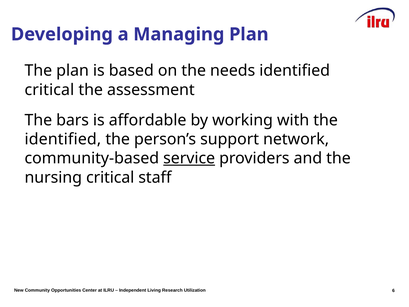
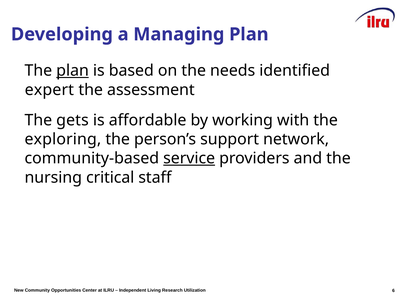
plan at (73, 71) underline: none -> present
critical at (49, 90): critical -> expert
bars: bars -> gets
identified at (63, 139): identified -> exploring
